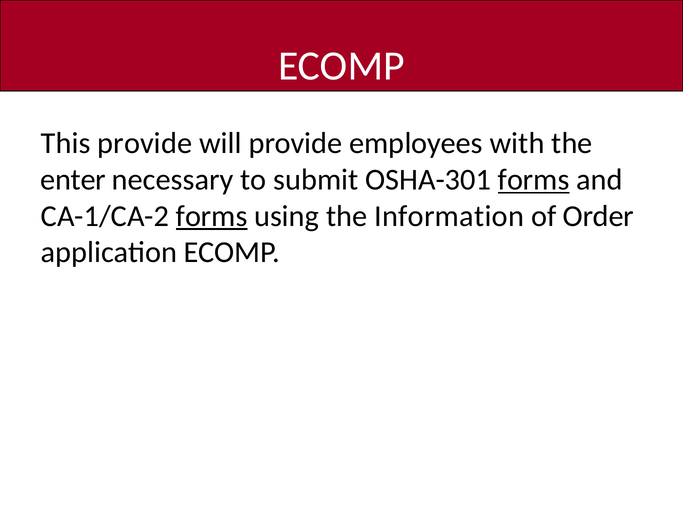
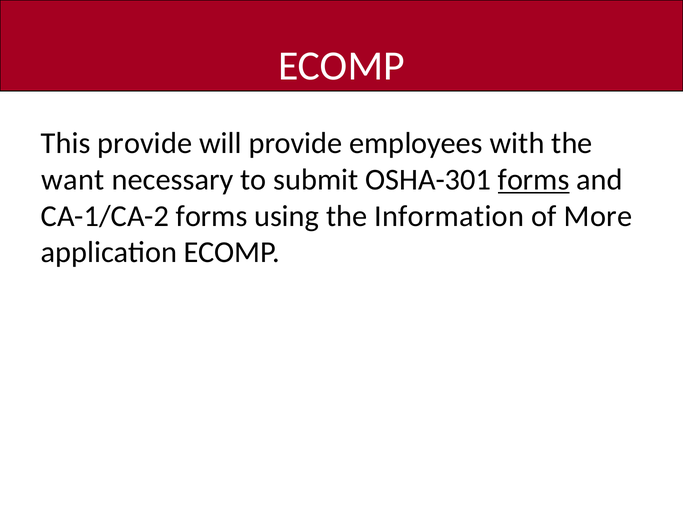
enter: enter -> want
forms at (212, 216) underline: present -> none
Order: Order -> More
